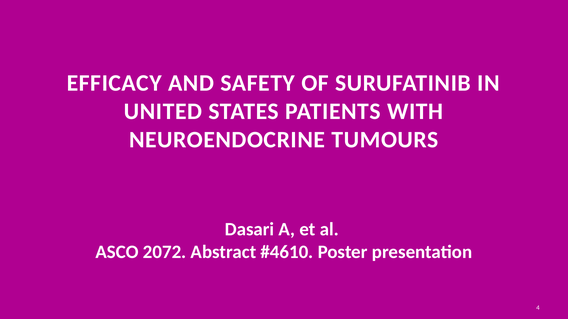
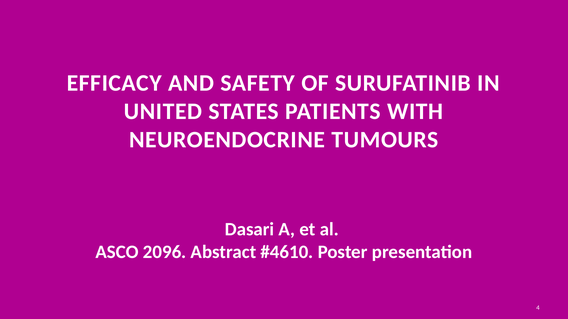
2072: 2072 -> 2096
